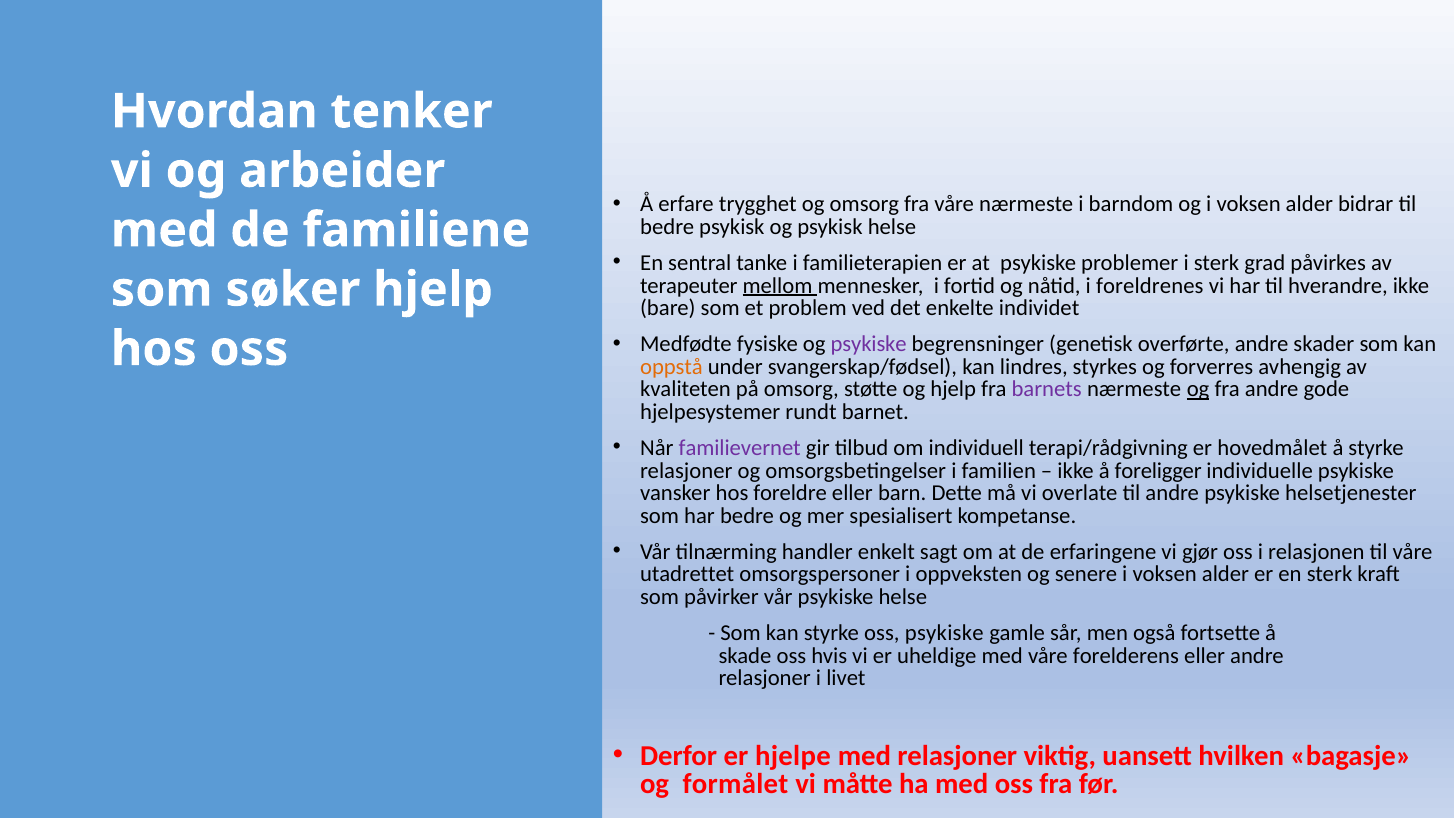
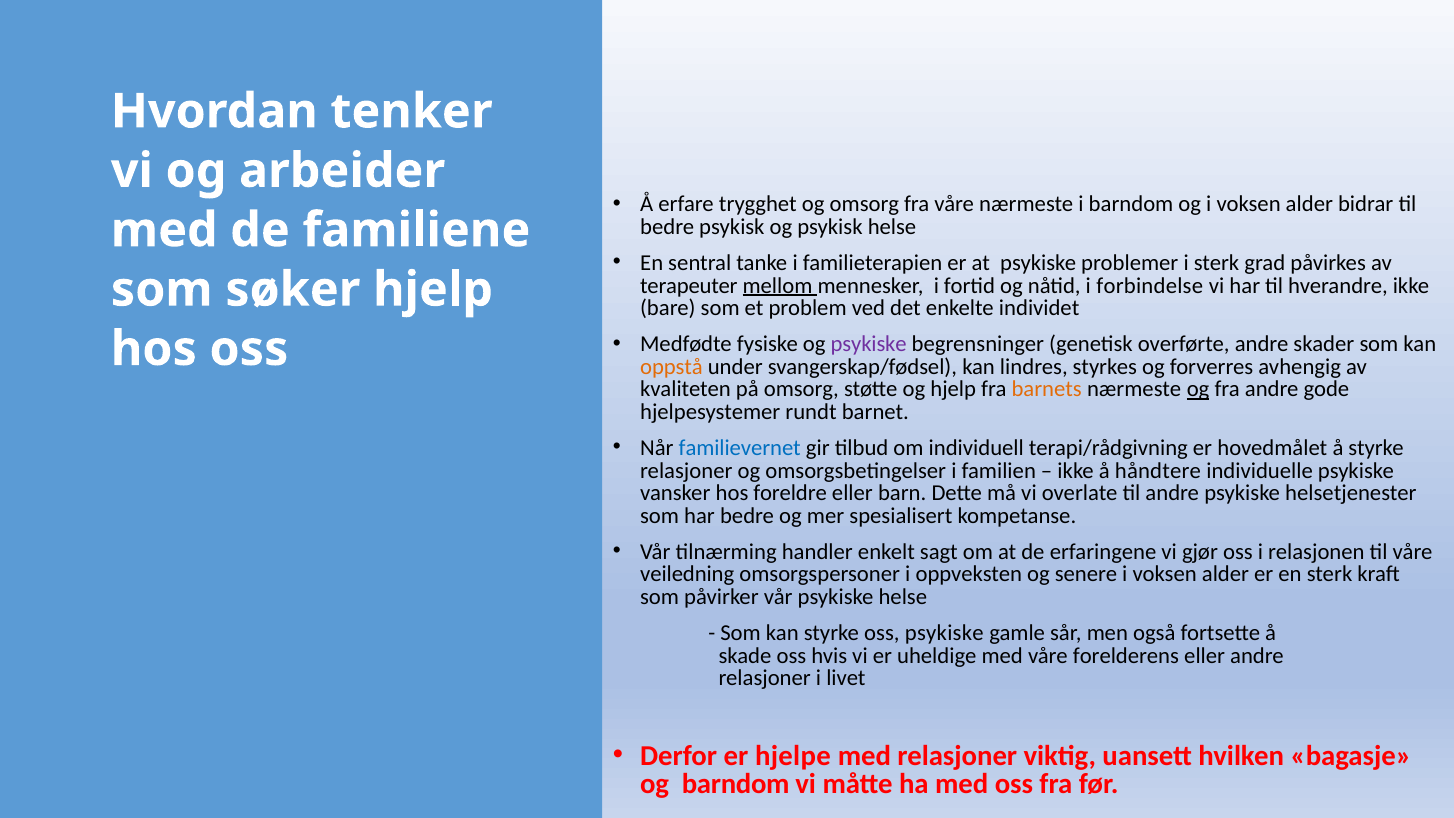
foreldrenes: foreldrenes -> forbindelse
barnets colour: purple -> orange
familievernet colour: purple -> blue
foreligger: foreligger -> håndtere
utadrettet: utadrettet -> veiledning
og formålet: formålet -> barndom
